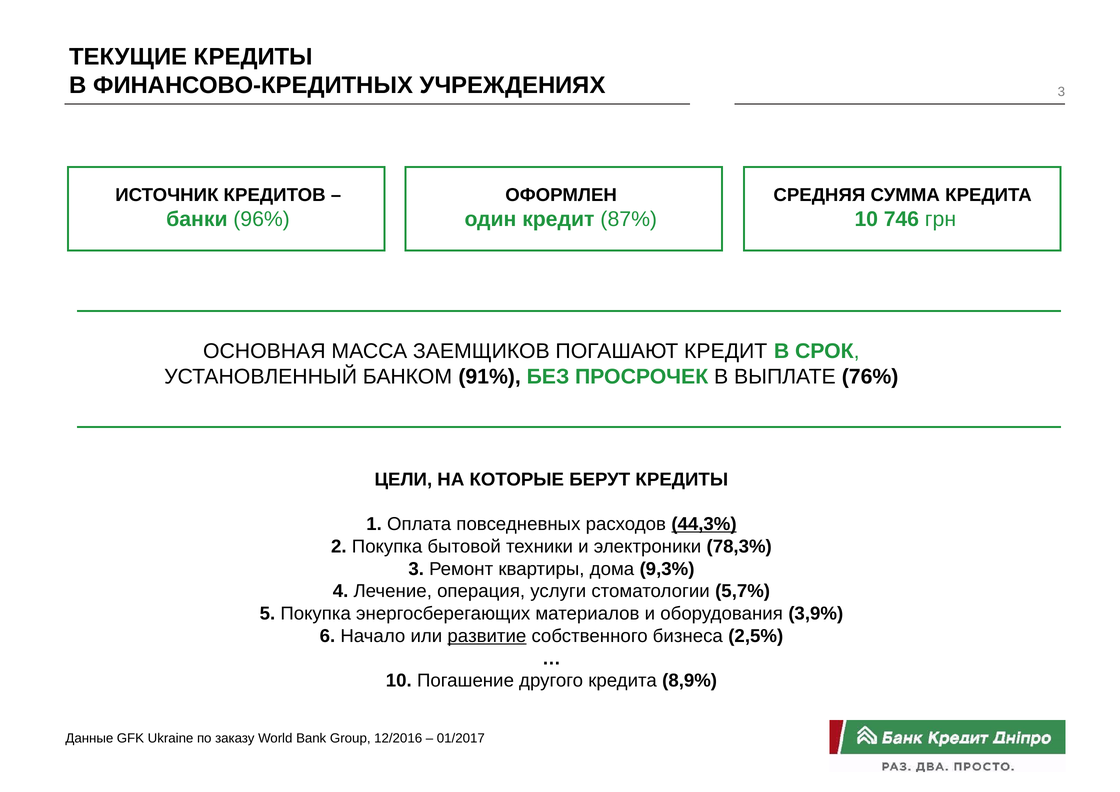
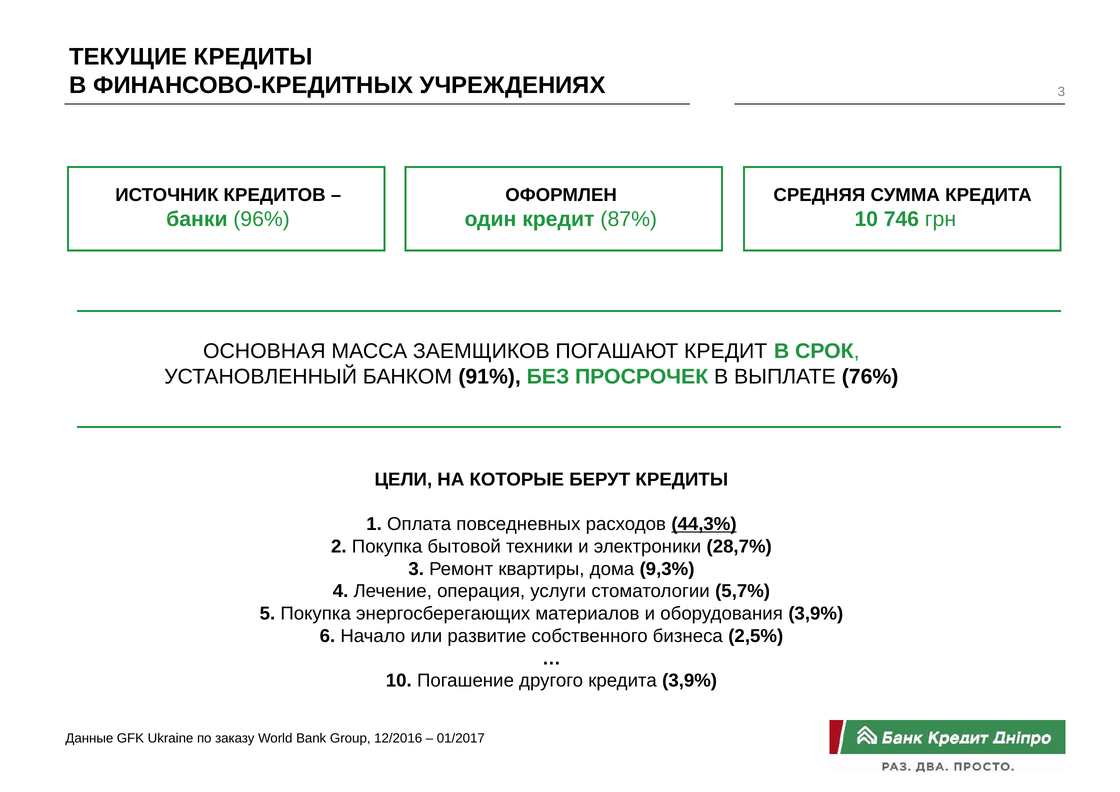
78,3%: 78,3% -> 28,7%
развитие underline: present -> none
кредита 8,9%: 8,9% -> 3,9%
